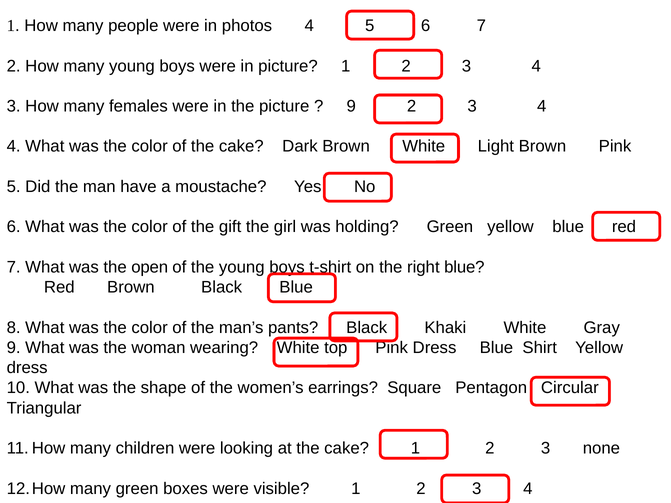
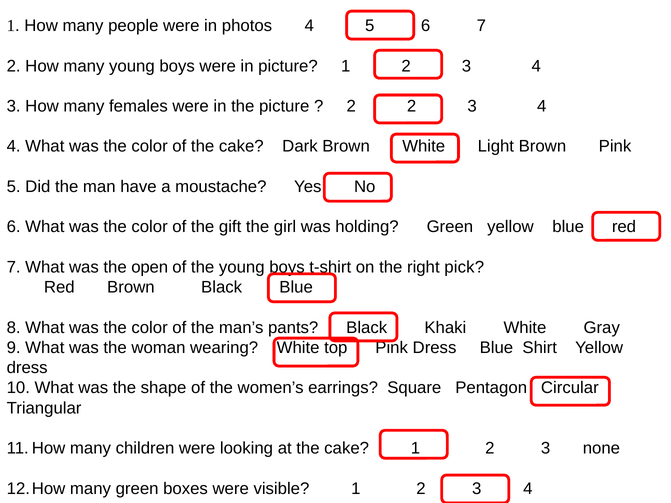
9 at (351, 106): 9 -> 2
right blue: blue -> pick
